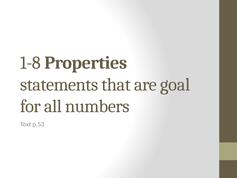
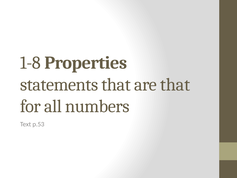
are goal: goal -> that
